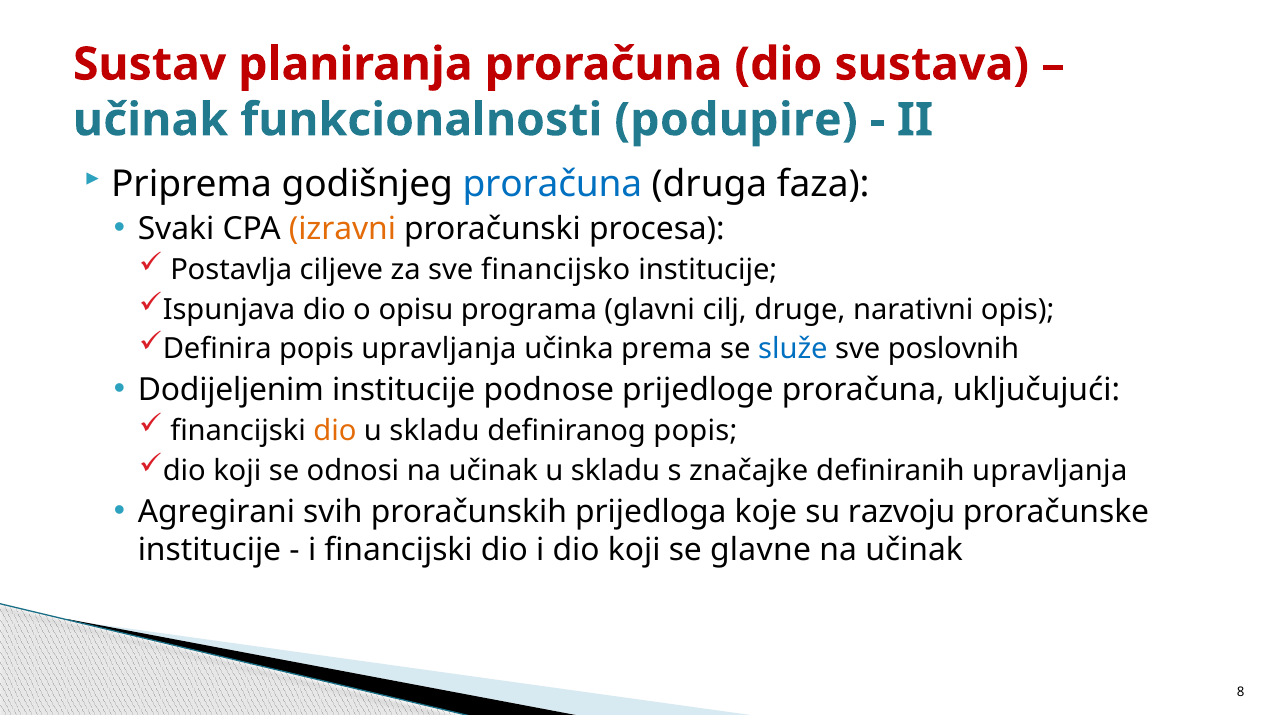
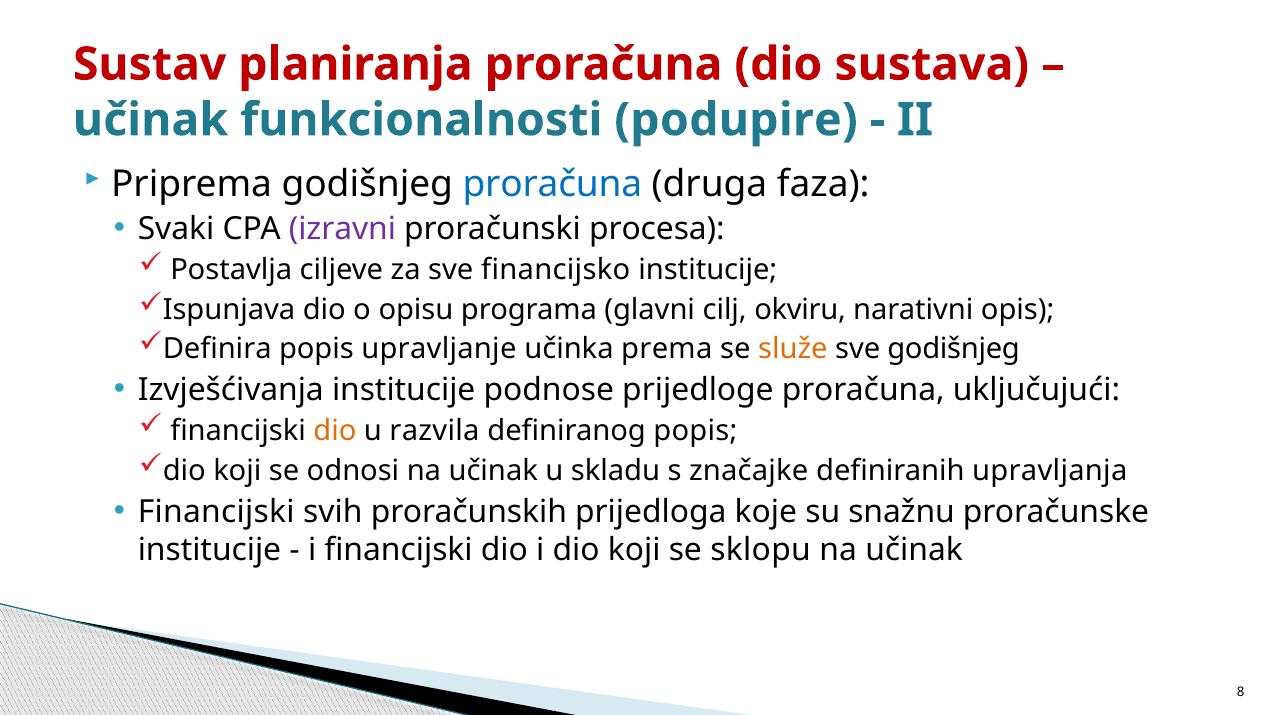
izravni colour: orange -> purple
druge: druge -> okviru
popis upravljanja: upravljanja -> upravljanje
služe colour: blue -> orange
sve poslovnih: poslovnih -> godišnjeg
Dodijeljenim: Dodijeljenim -> Izvješćivanja
skladu at (435, 431): skladu -> razvila
Agregirani at (216, 512): Agregirani -> Financijski
razvoju: razvoju -> snažnu
glavne: glavne -> sklopu
